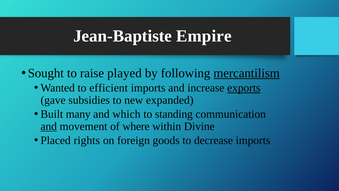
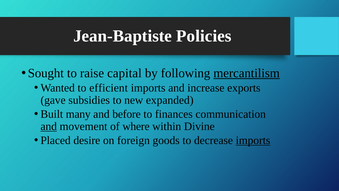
Empire: Empire -> Policies
played: played -> capital
exports underline: present -> none
which: which -> before
standing: standing -> finances
rights: rights -> desire
imports at (253, 140) underline: none -> present
